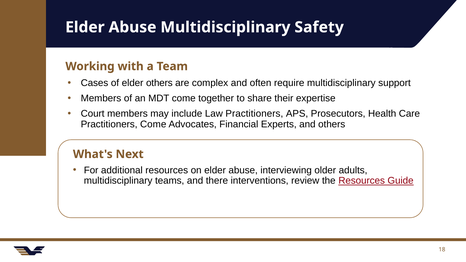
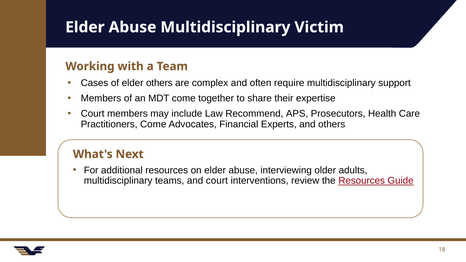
Safety: Safety -> Victim
Law Practitioners: Practitioners -> Recommend
and there: there -> court
